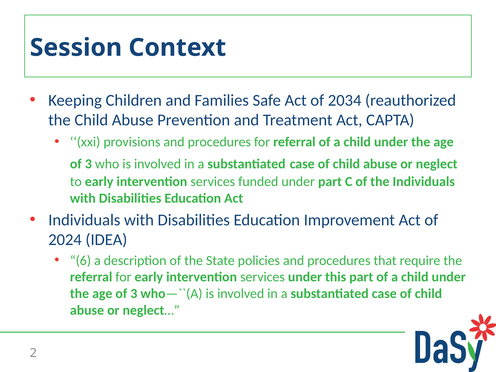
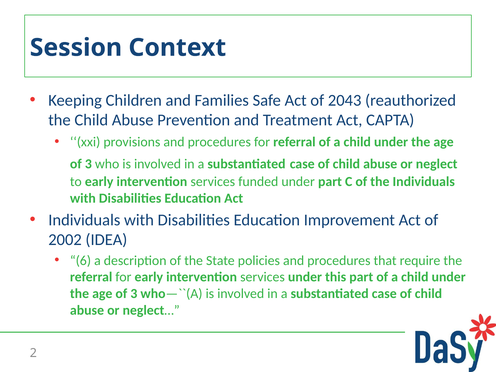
2034: 2034 -> 2043
2024: 2024 -> 2002
